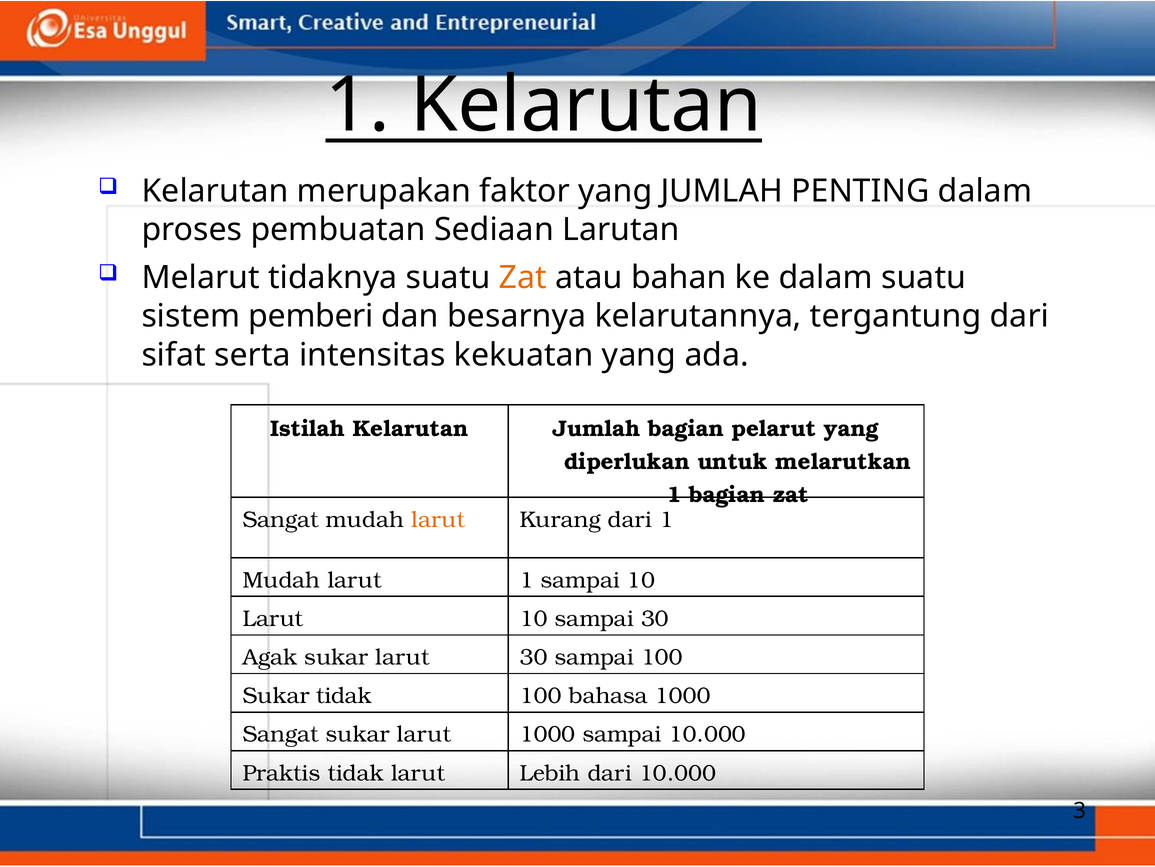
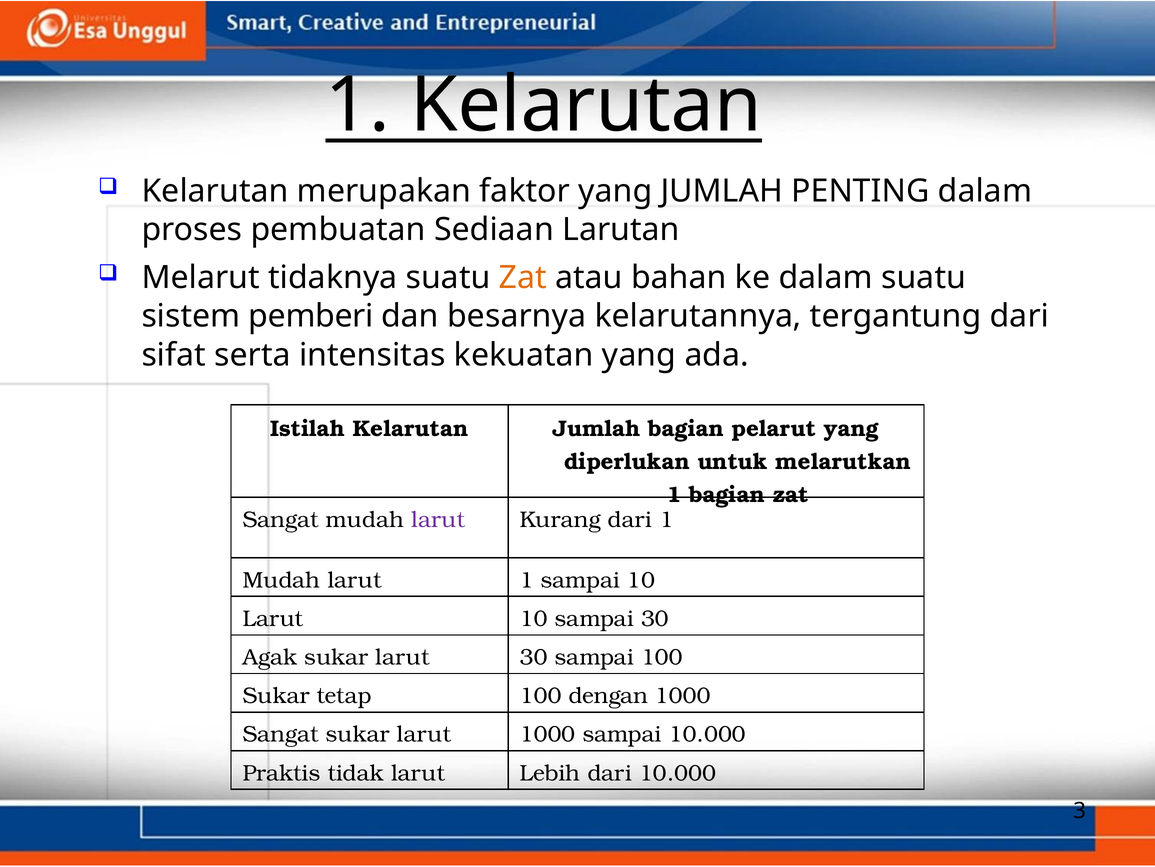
larut at (438, 519) colour: orange -> purple
Sukar tidak: tidak -> tetap
bahasa: bahasa -> dengan
